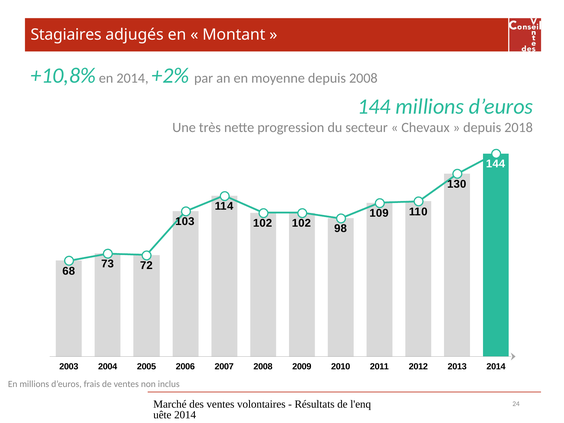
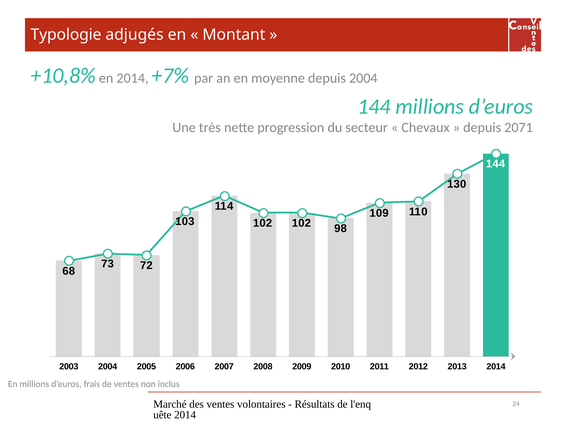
Stagiaires: Stagiaires -> Typologie
+2%: +2% -> +7%
depuis 2008: 2008 -> 2004
2018: 2018 -> 2071
